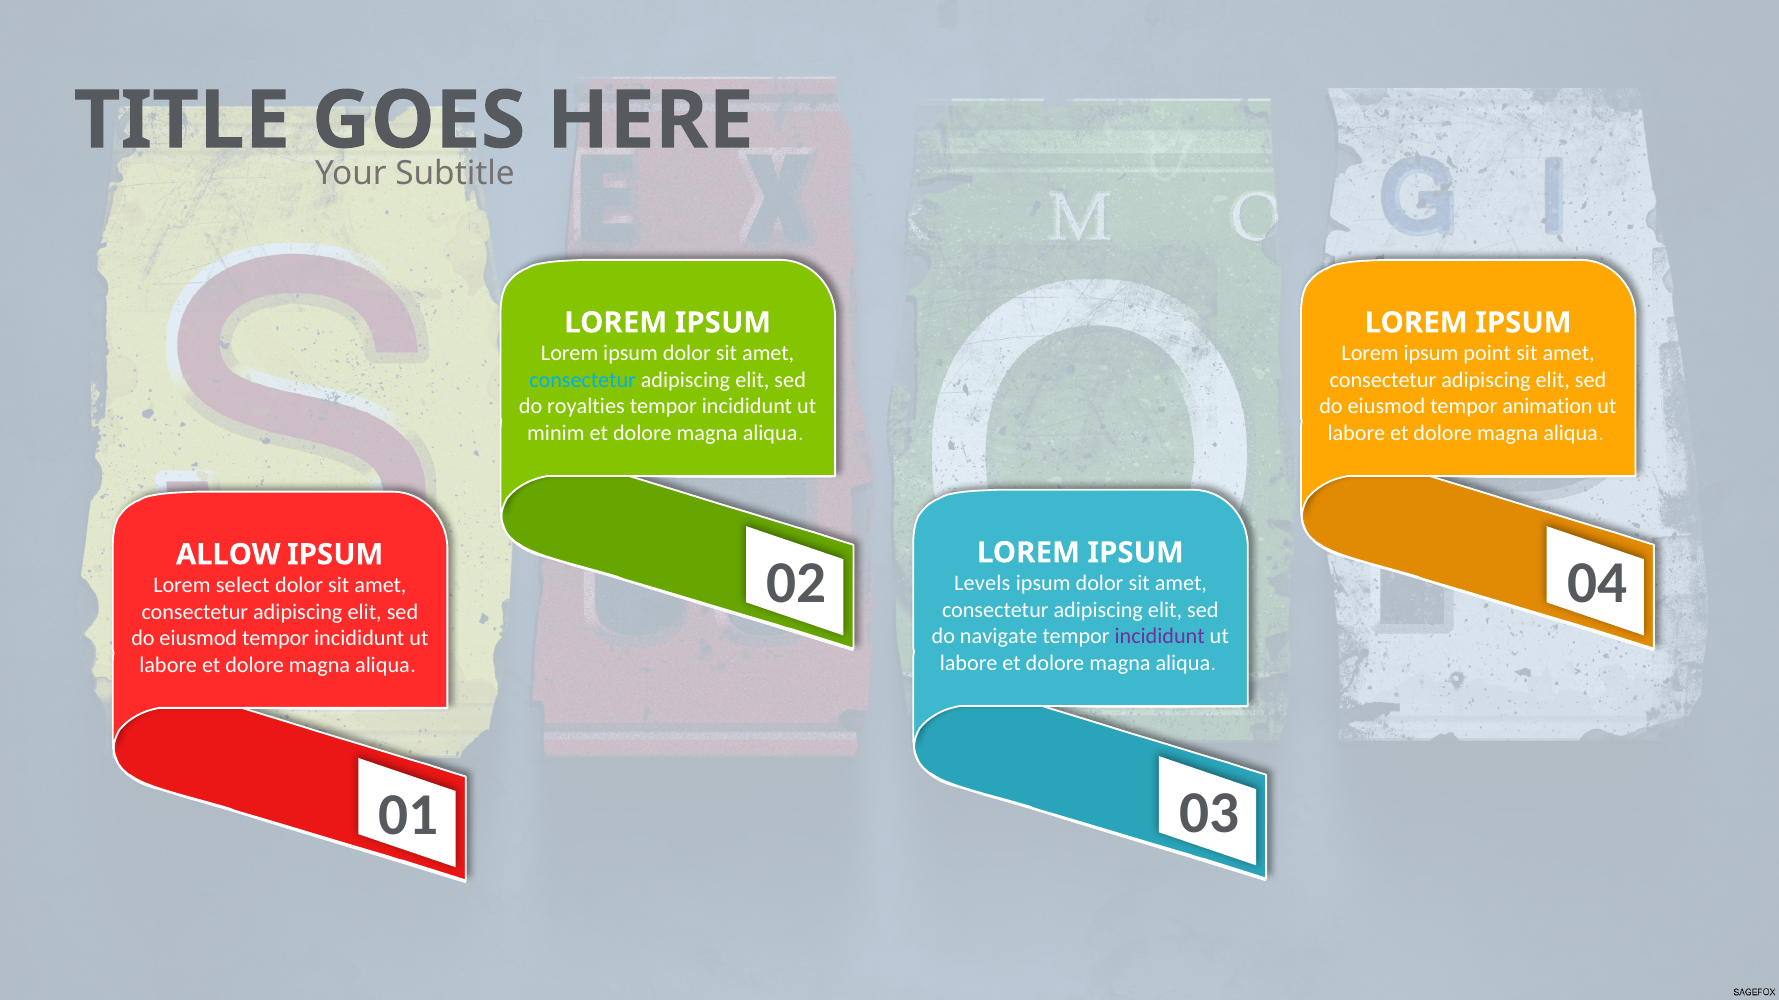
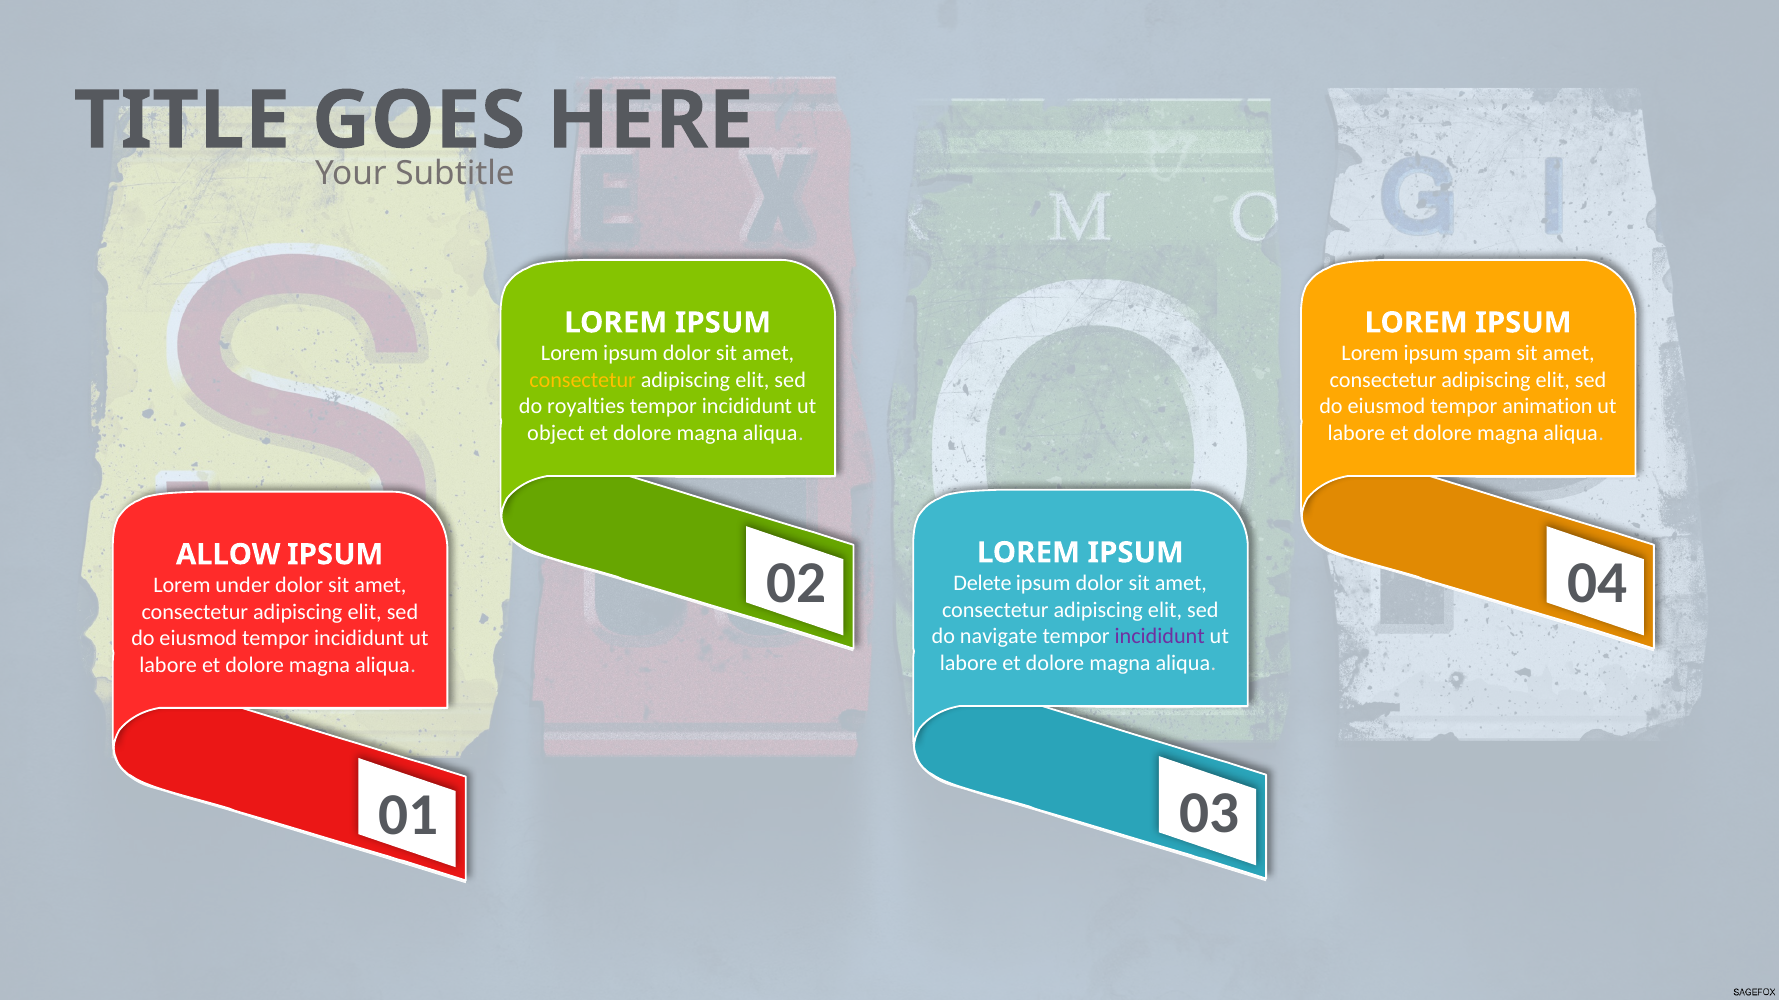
point: point -> spam
consectetur at (583, 380) colour: light blue -> yellow
minim: minim -> object
Levels: Levels -> Delete
select: select -> under
